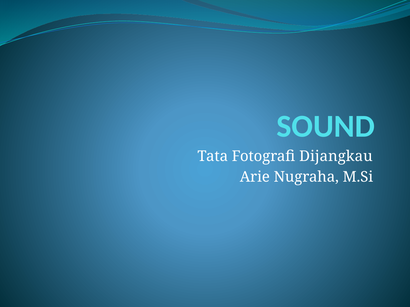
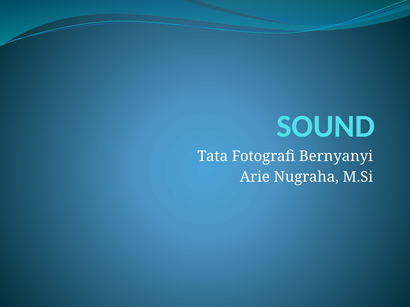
Dijangkau: Dijangkau -> Bernyanyi
